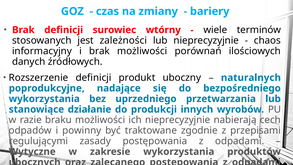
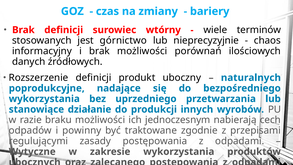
zależności: zależności -> górnictwo
ich nieprecyzyjnie: nieprecyzyjnie -> jednoczesnym
